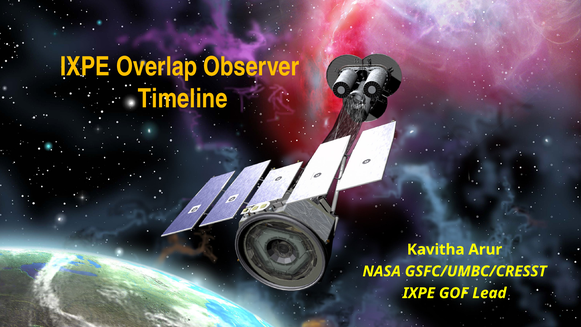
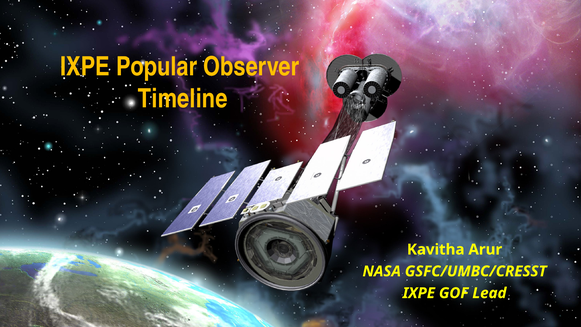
Overlap: Overlap -> Popular
